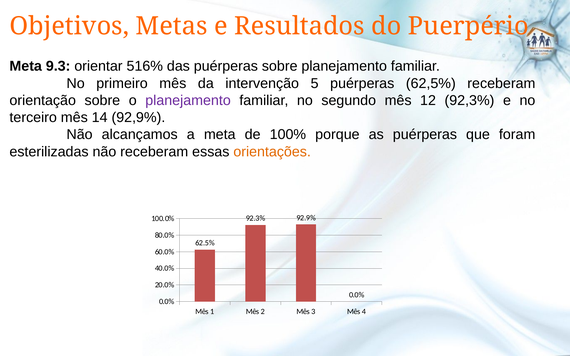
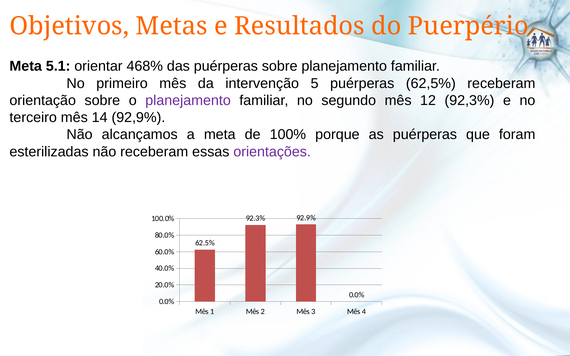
9.3: 9.3 -> 5.1
516%: 516% -> 468%
orientações colour: orange -> purple
